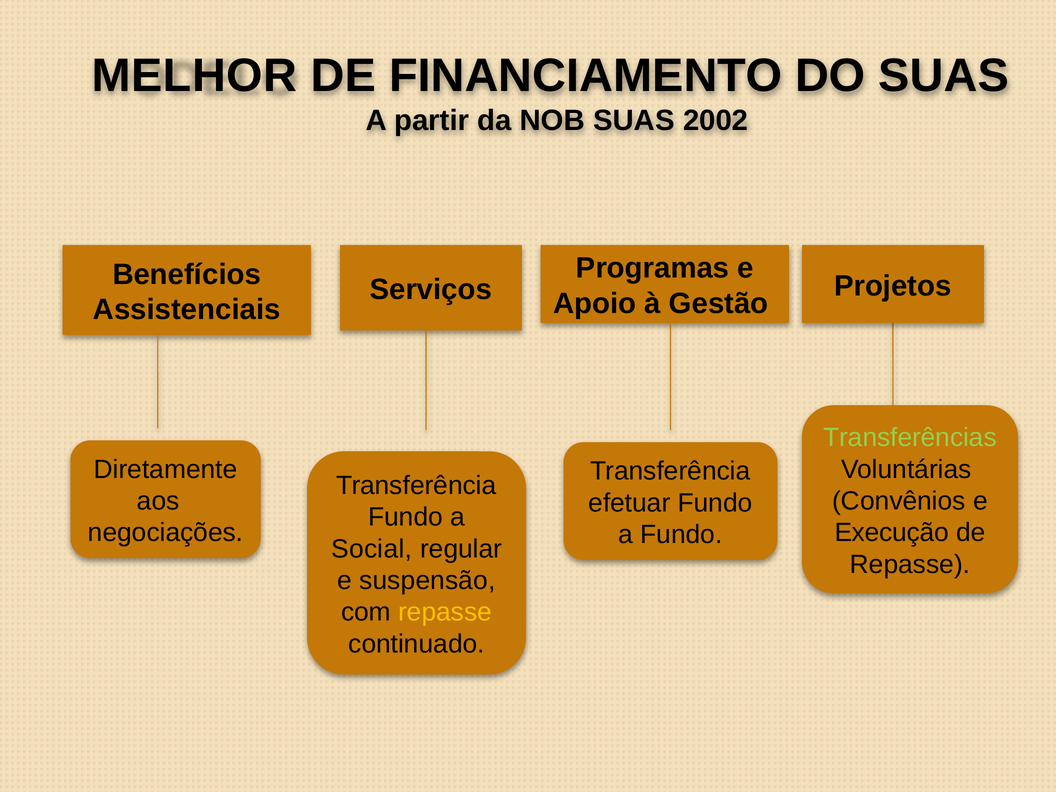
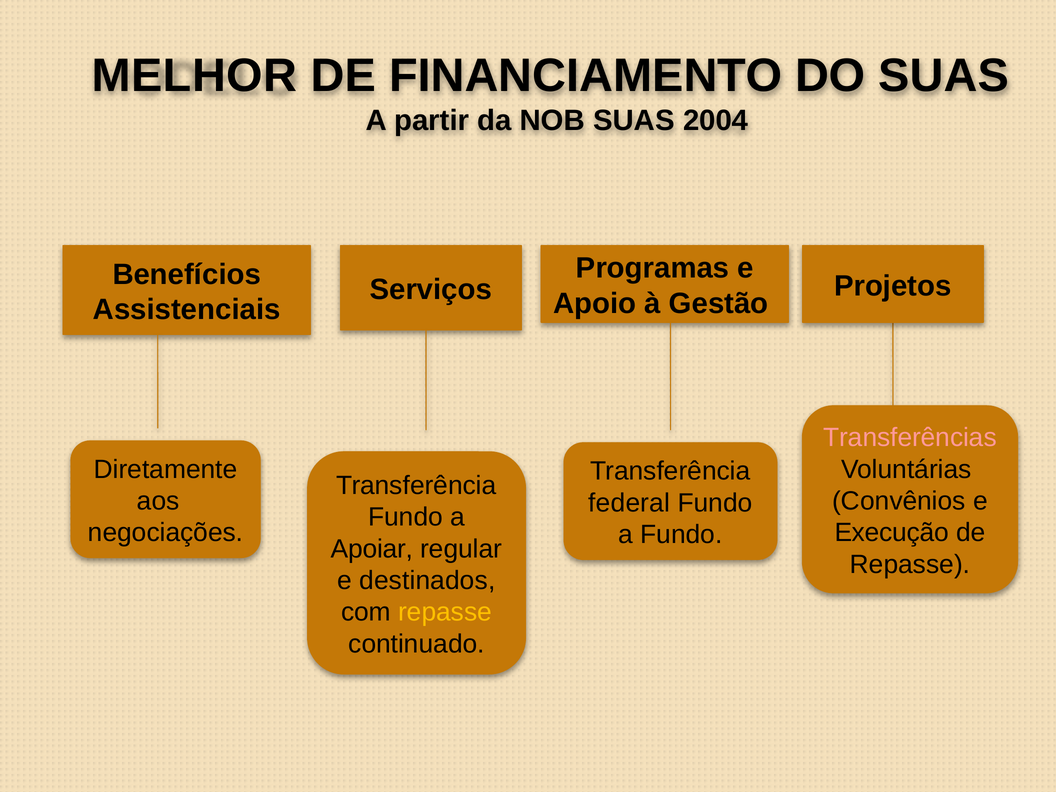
2002: 2002 -> 2004
Transferências colour: light green -> pink
efetuar: efetuar -> federal
Social: Social -> Apoiar
suspensão: suspensão -> destinados
